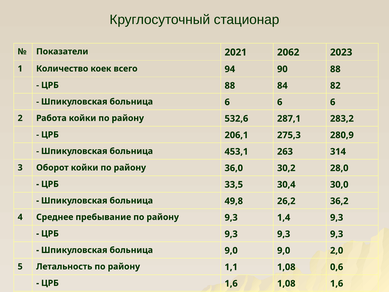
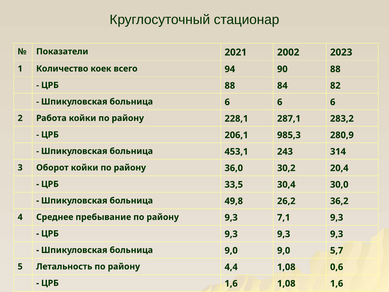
2062: 2062 -> 2002
532,6: 532,6 -> 228,1
275,3: 275,3 -> 985,3
263: 263 -> 243
28,0: 28,0 -> 20,4
1,4: 1,4 -> 7,1
2,0: 2,0 -> 5,7
1,1: 1,1 -> 4,4
